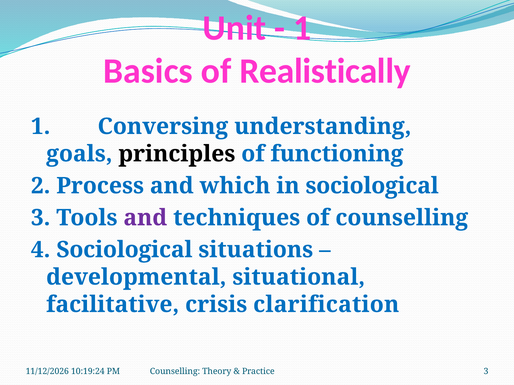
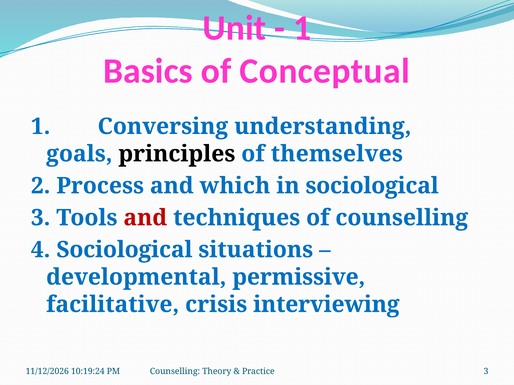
Realistically: Realistically -> Conceptual
functioning: functioning -> themselves
and at (145, 218) colour: purple -> red
situational: situational -> permissive
clarification: clarification -> interviewing
